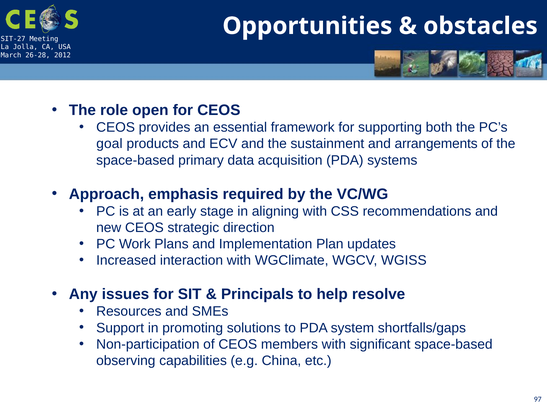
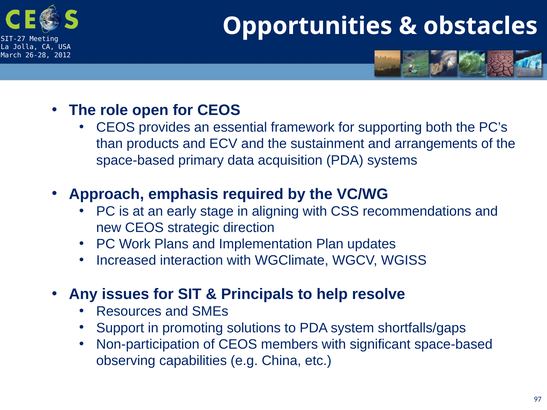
goal: goal -> than
